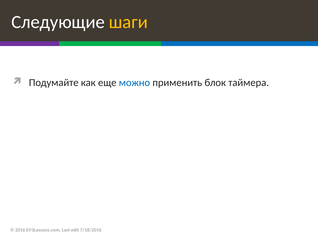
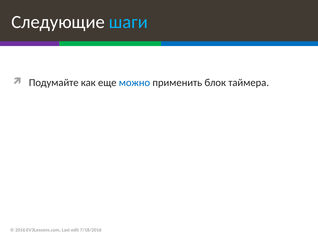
шаги colour: yellow -> light blue
